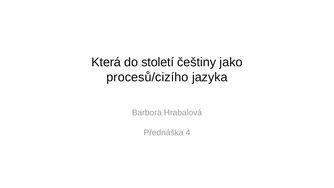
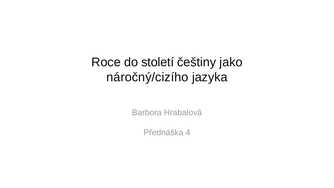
Která: Která -> Roce
procesů/cizího: procesů/cizího -> náročný/cizího
